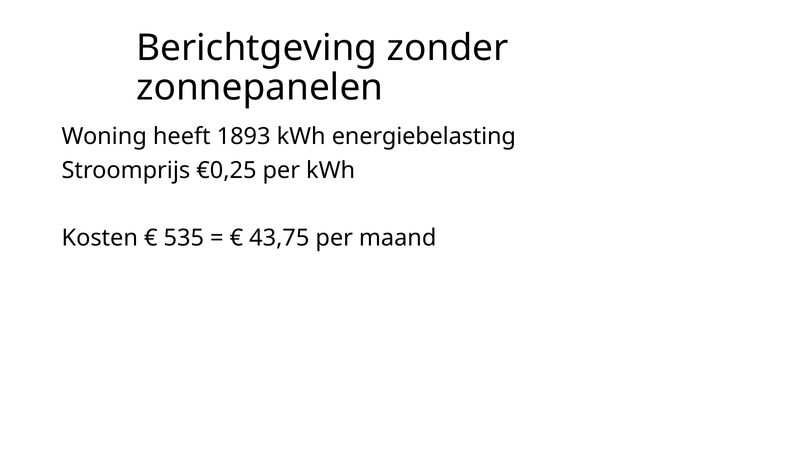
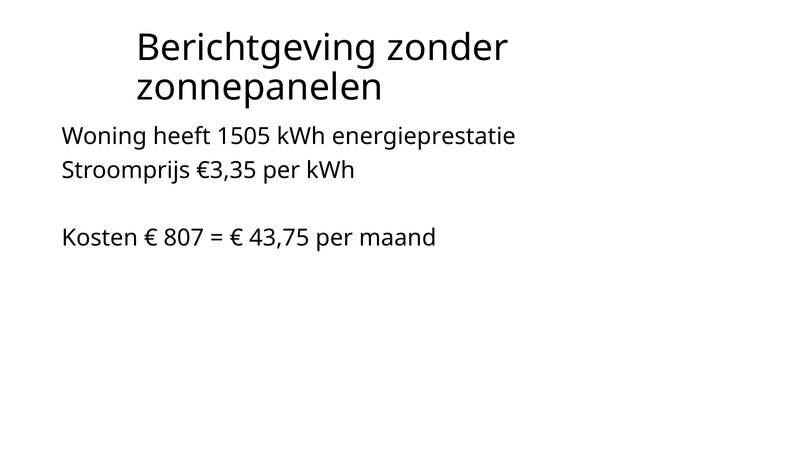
1893: 1893 -> 1505
energiebelasting: energiebelasting -> energieprestatie
€0,25: €0,25 -> €3,35
535: 535 -> 807
